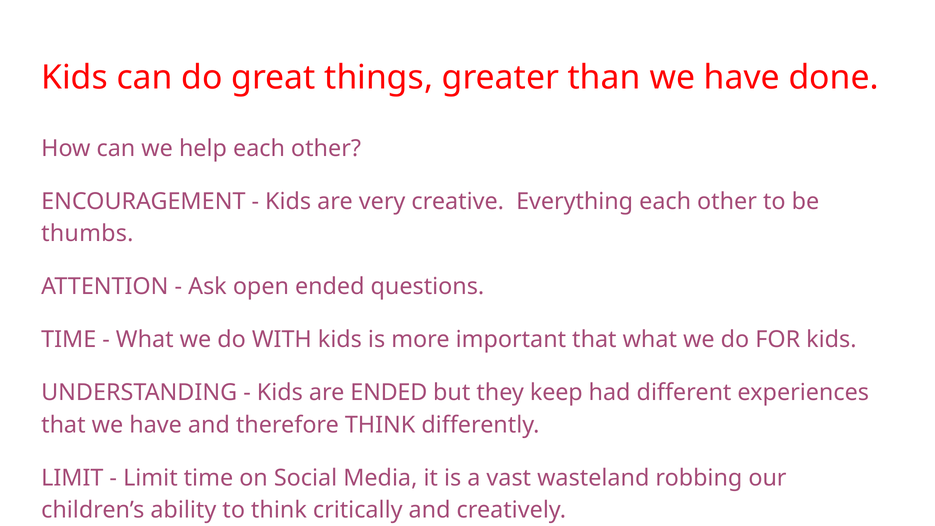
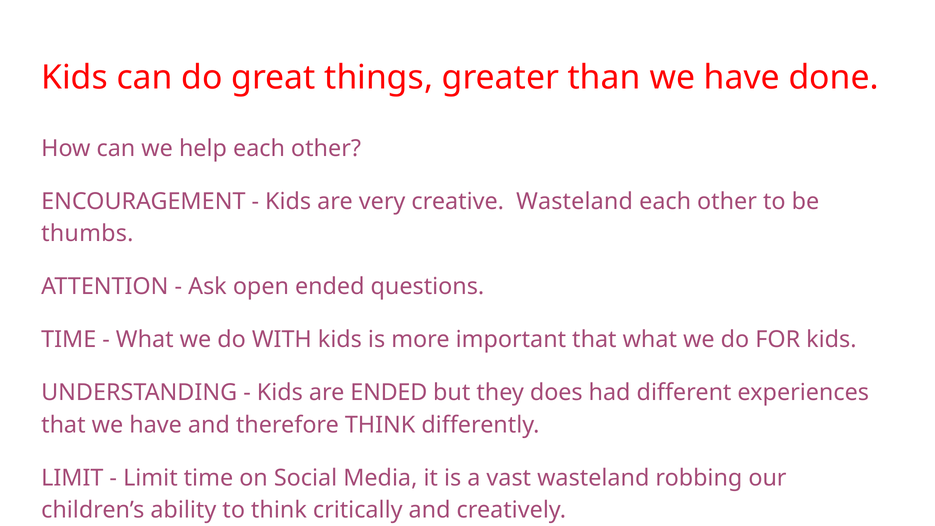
creative Everything: Everything -> Wasteland
keep: keep -> does
